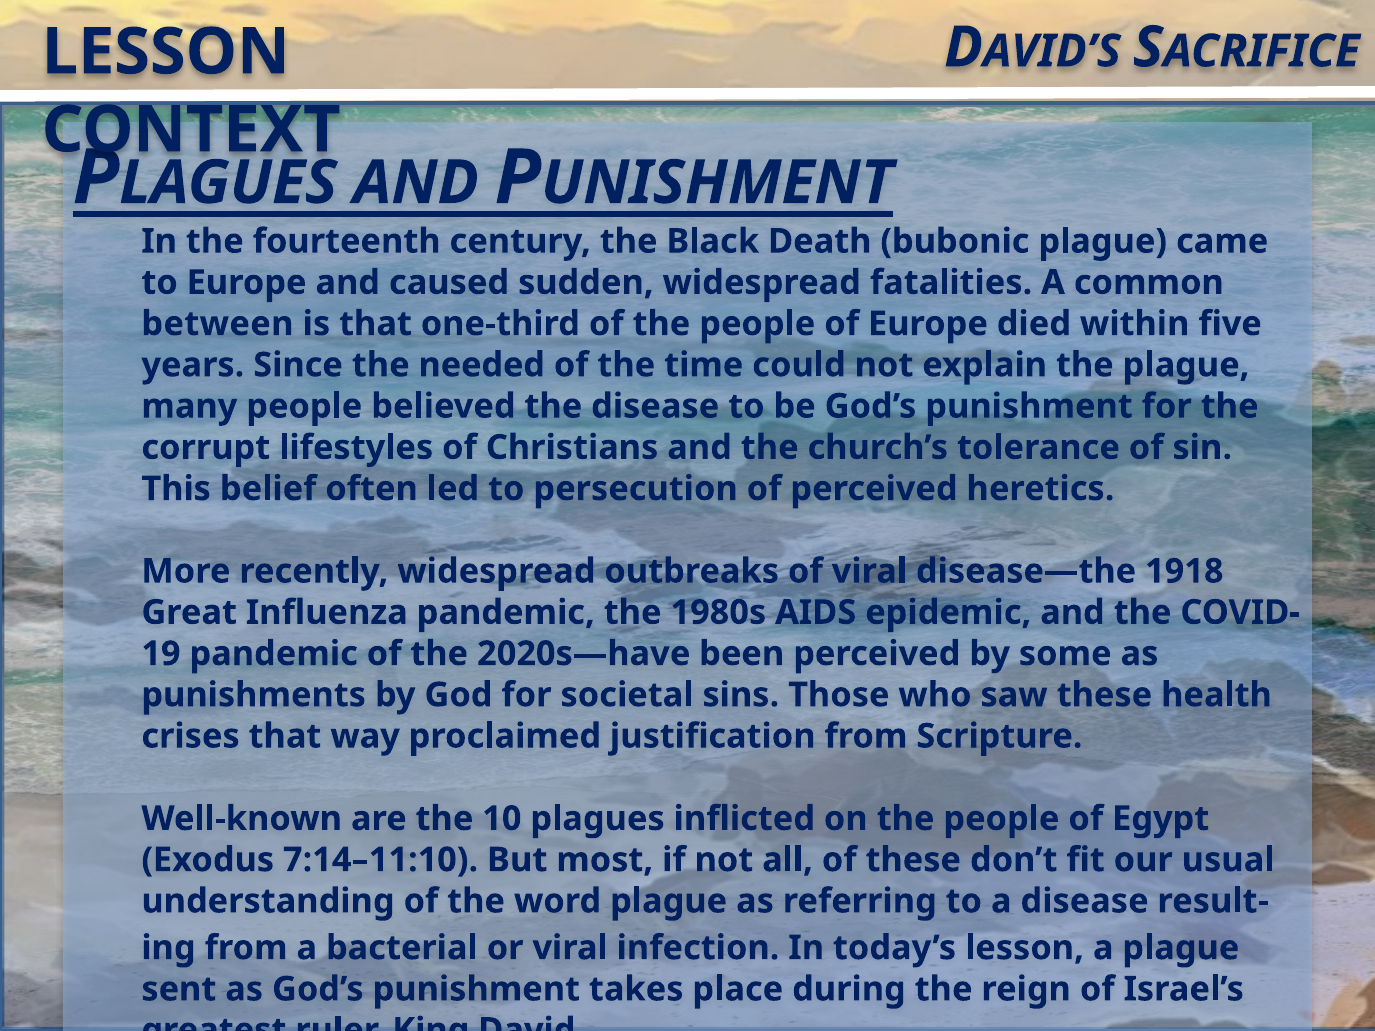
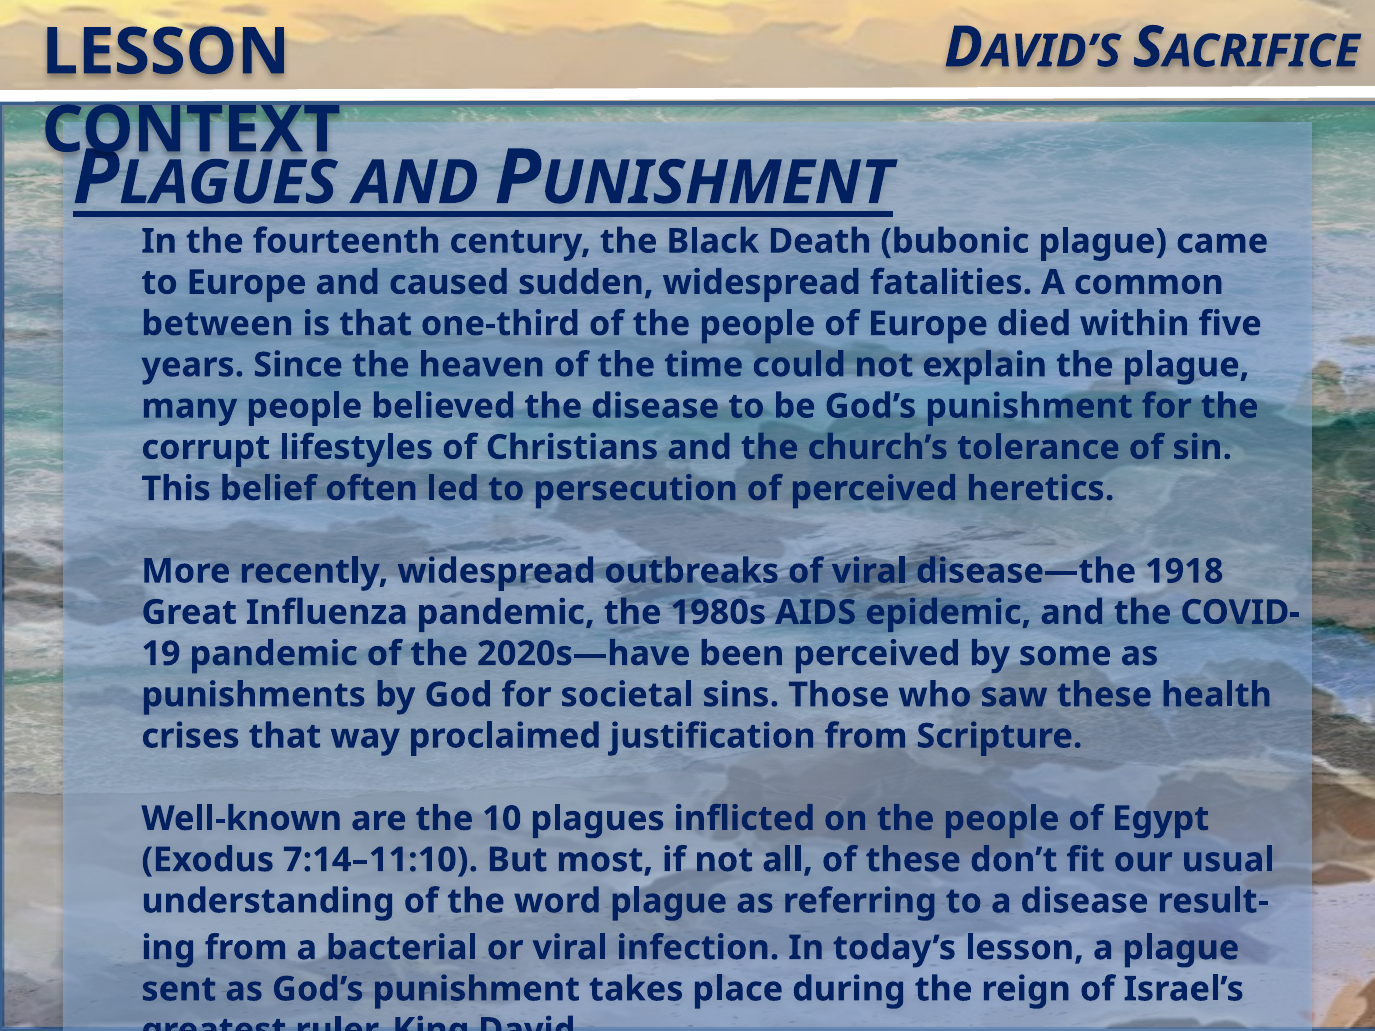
needed: needed -> heaven
